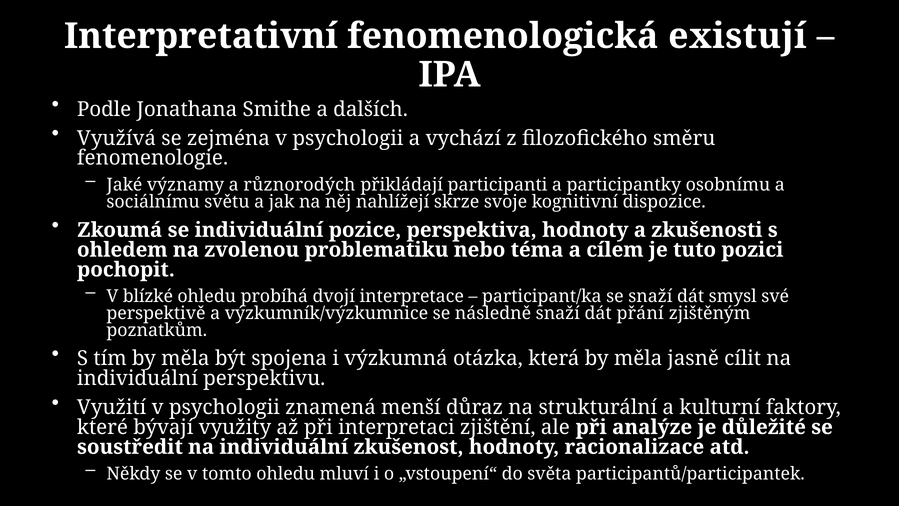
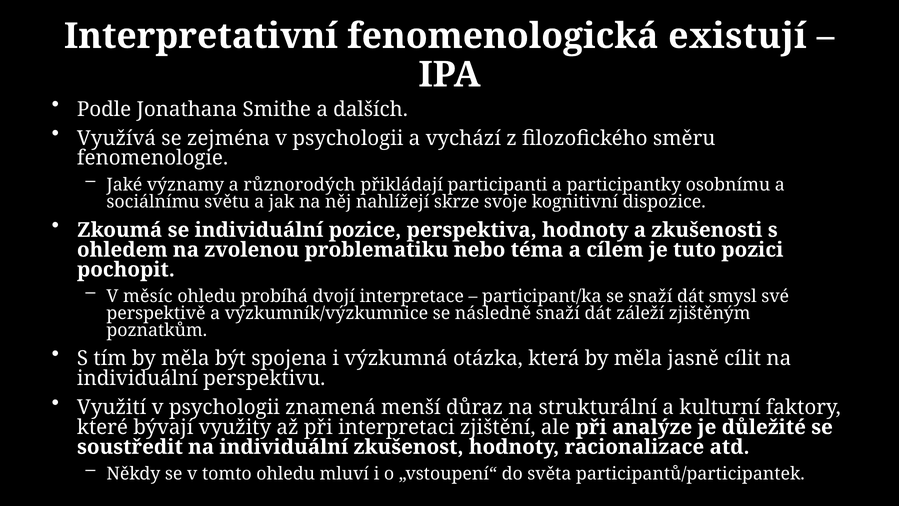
blízké: blízké -> měsíc
přání: přání -> záleží
